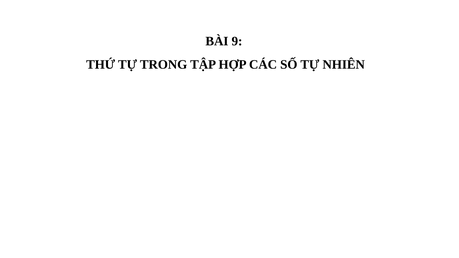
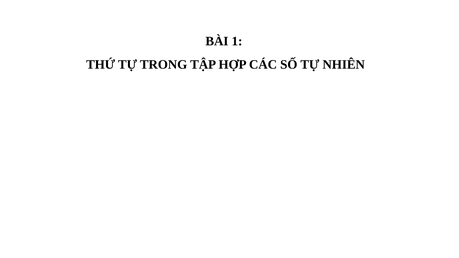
9: 9 -> 1
